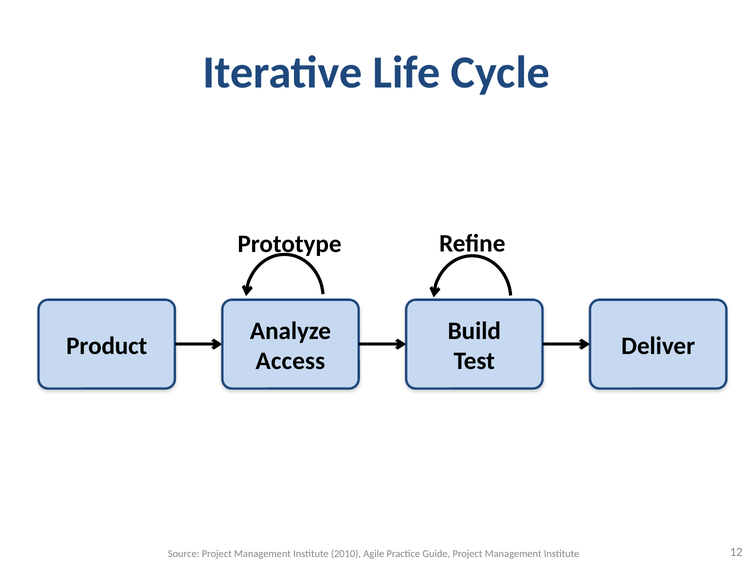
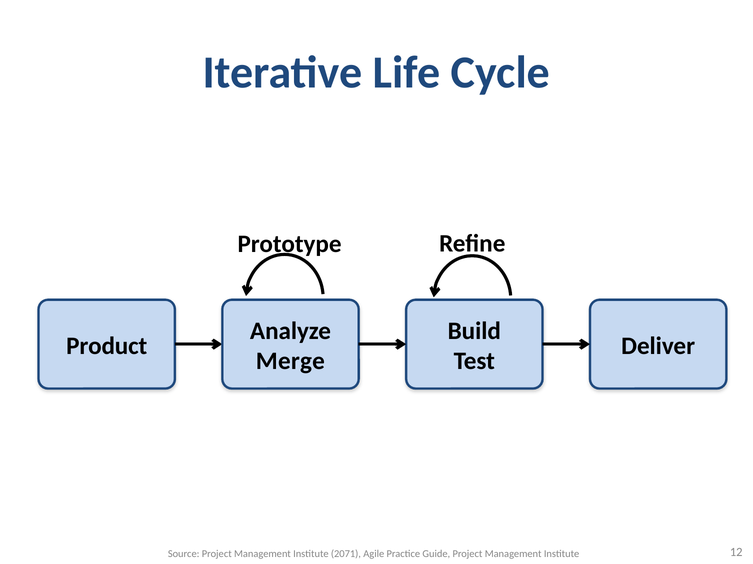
Access: Access -> Merge
2010: 2010 -> 2071
